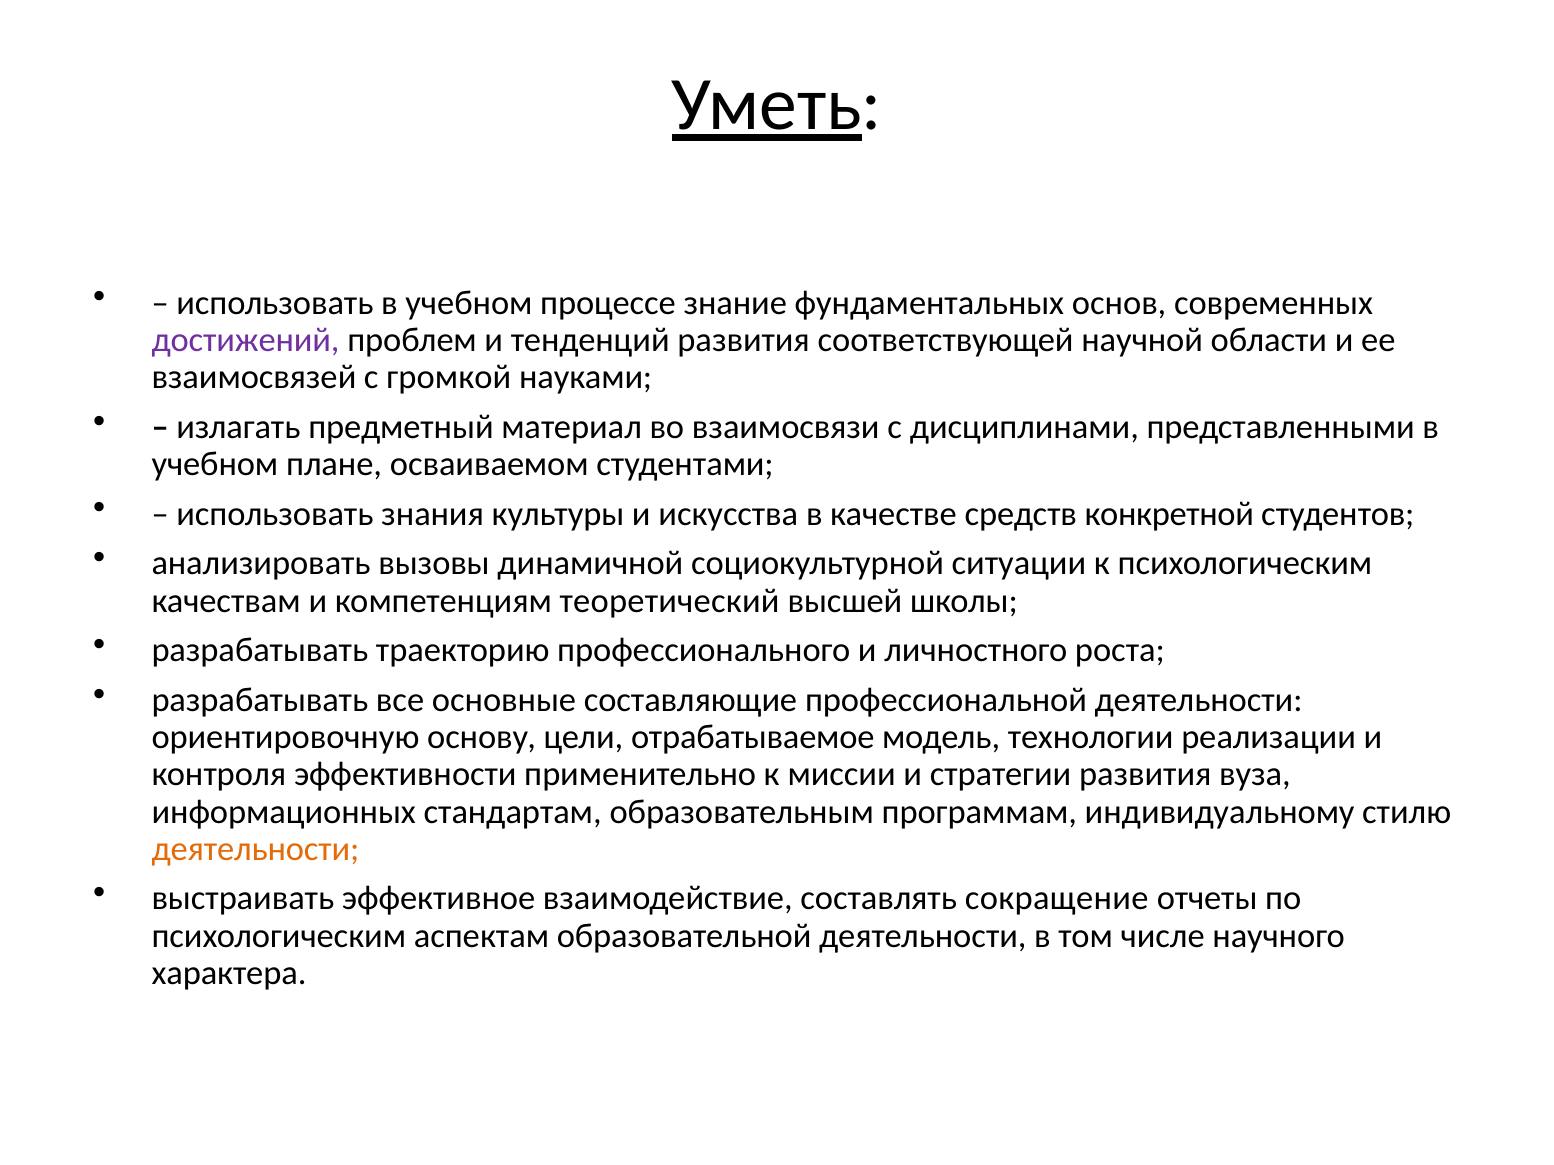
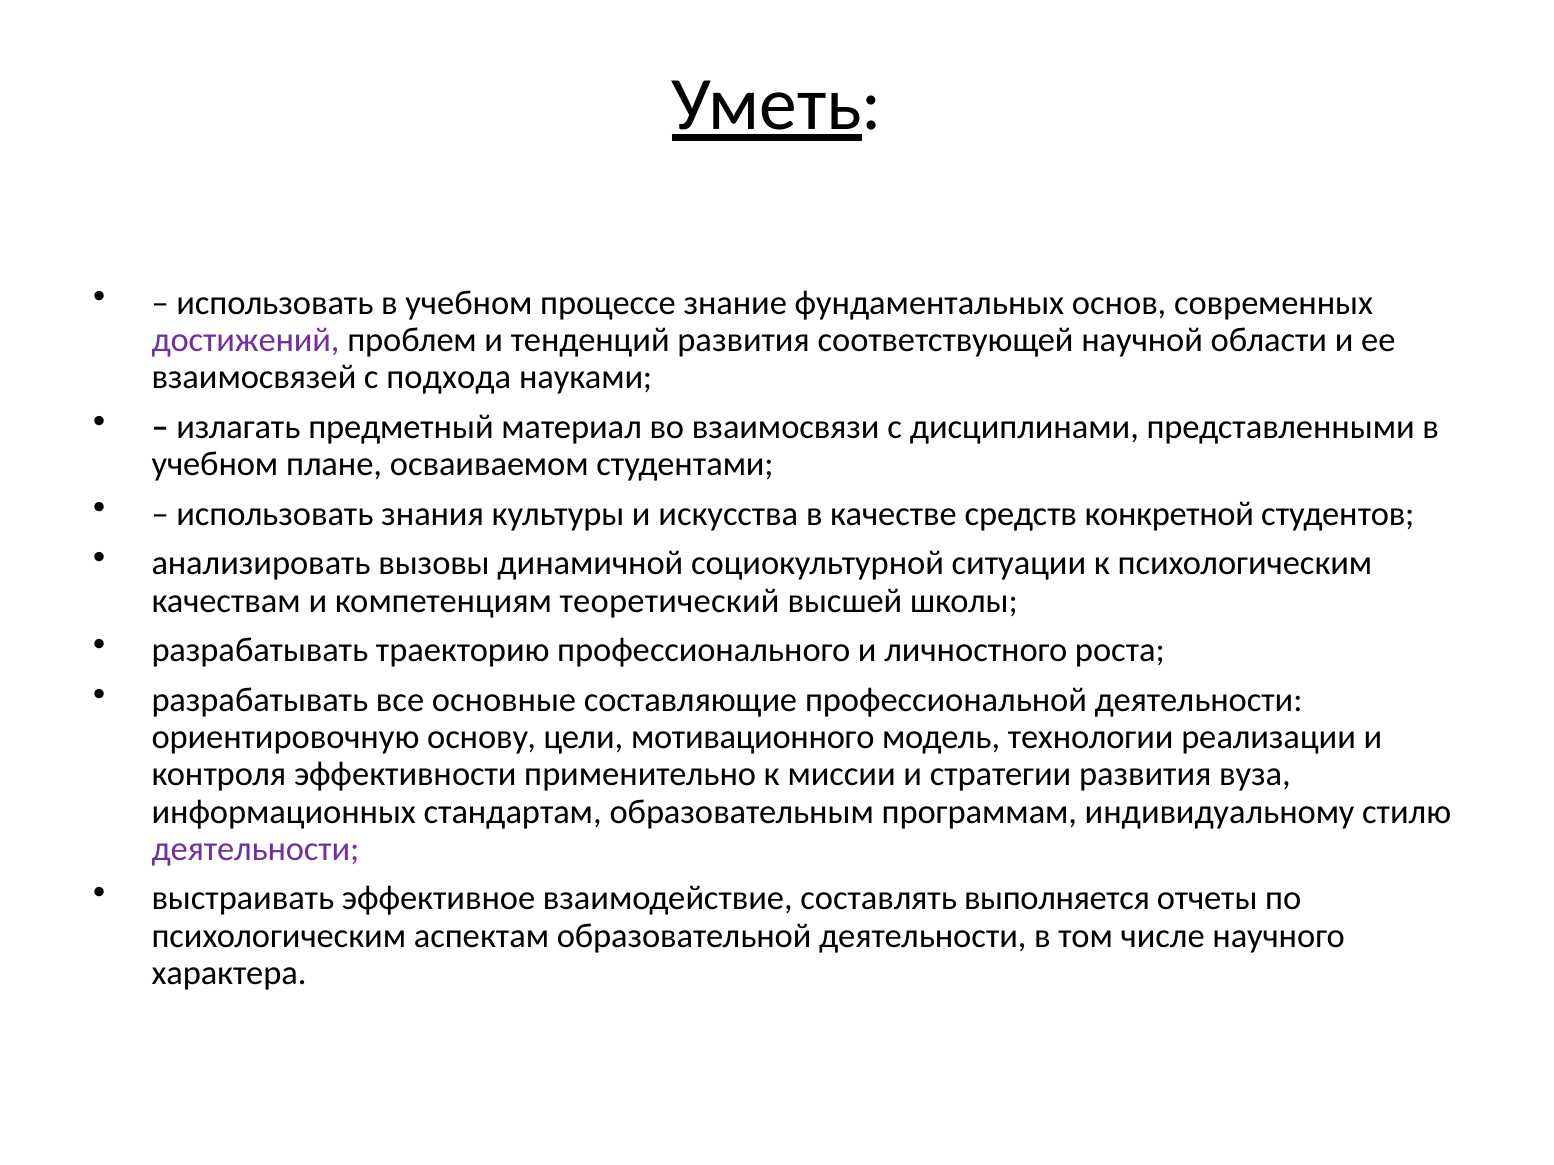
громкой: громкой -> подхода
отрабатываемое: отрабатываемое -> мотивационного
деятельности at (255, 849) colour: orange -> purple
сокращение: сокращение -> выполняется
